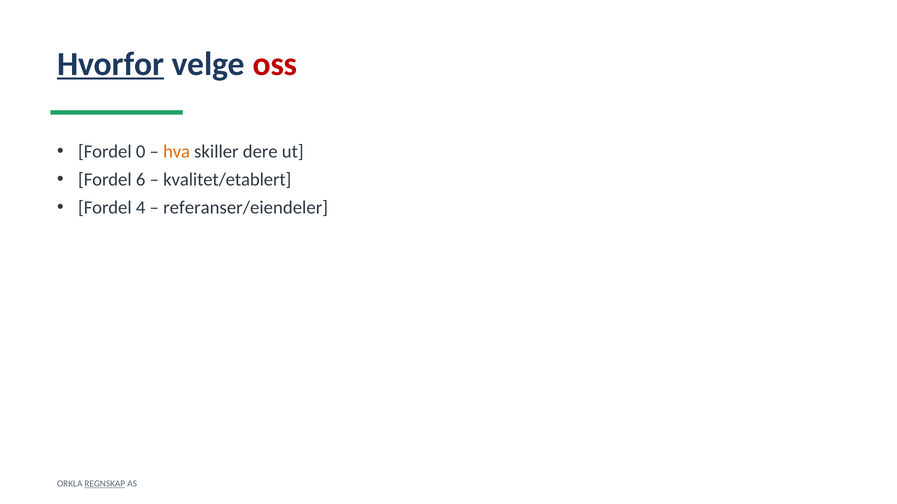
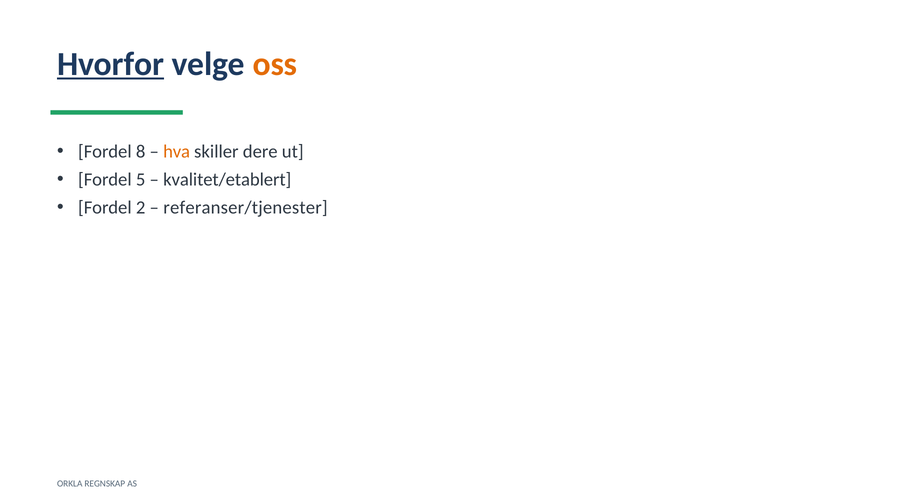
oss colour: red -> orange
0: 0 -> 8
6: 6 -> 5
4: 4 -> 2
referanser/eiendeler: referanser/eiendeler -> referanser/tjenester
REGNSKAP underline: present -> none
